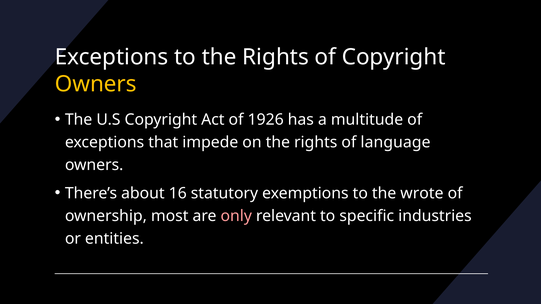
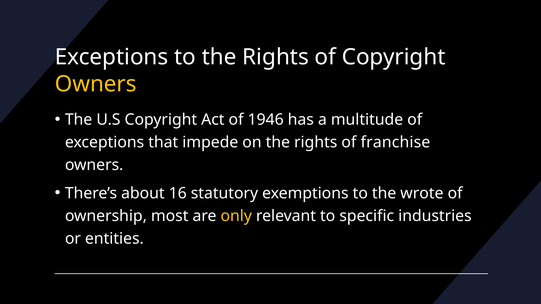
1926: 1926 -> 1946
language: language -> franchise
only colour: pink -> yellow
